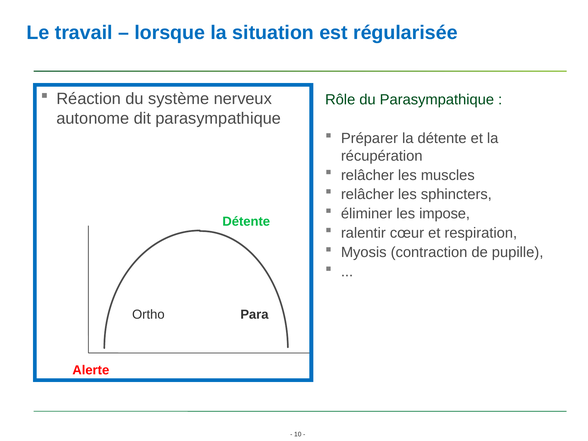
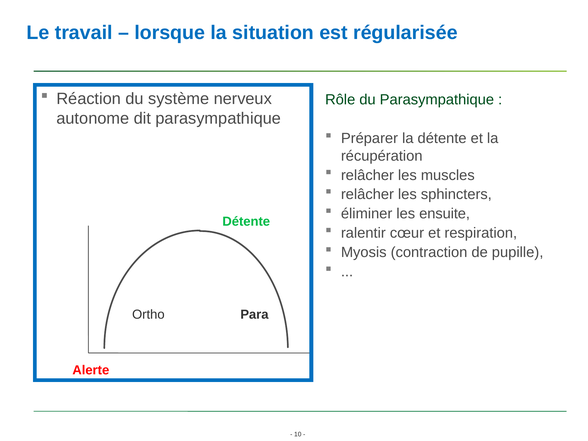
impose: impose -> ensuite
